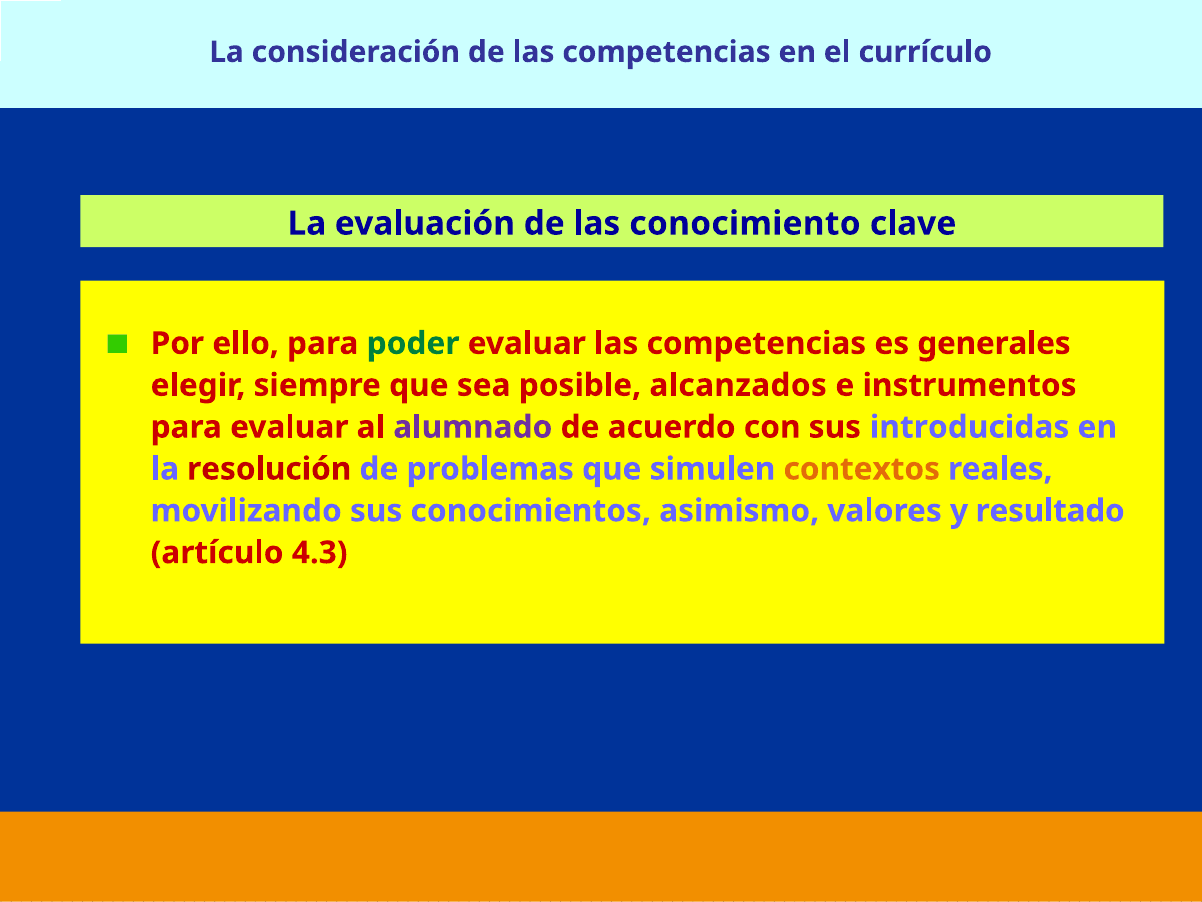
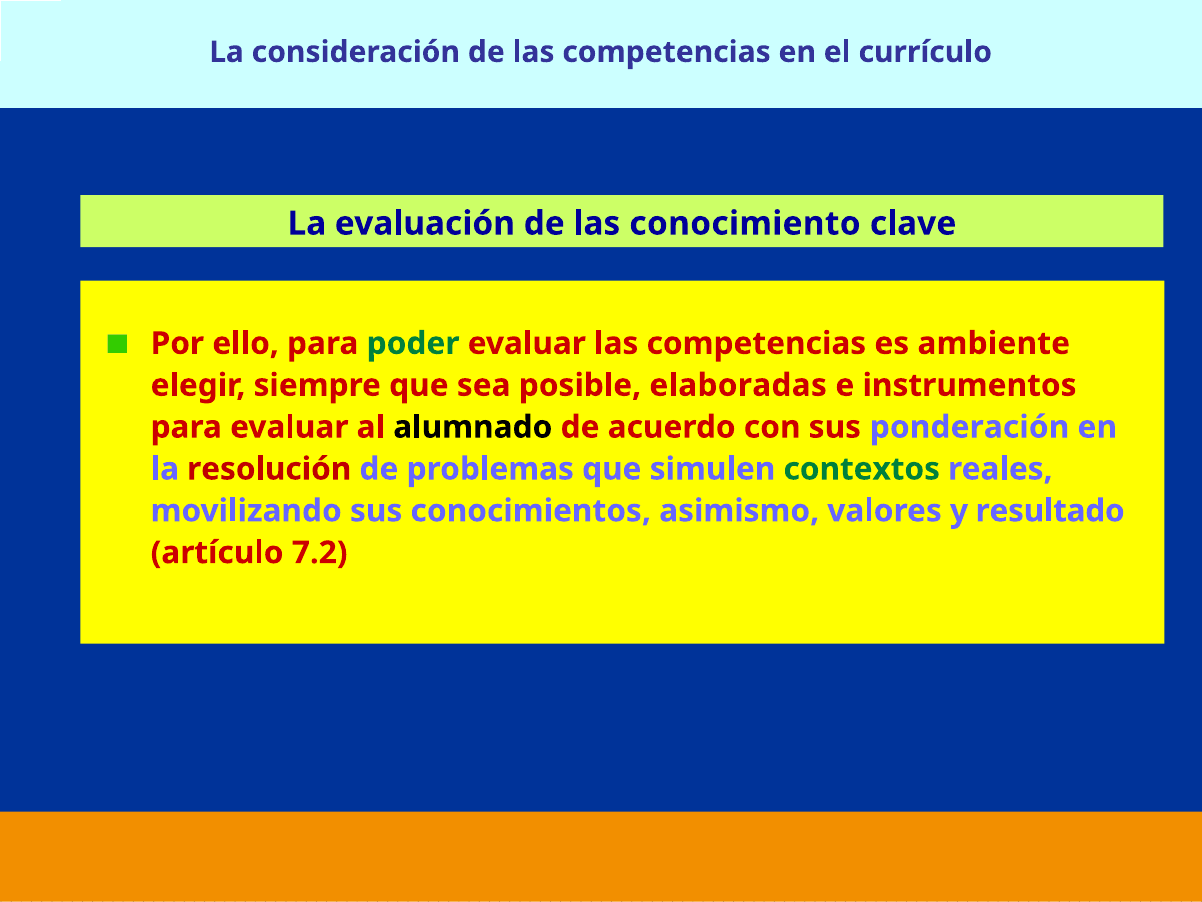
generales: generales -> ambiente
alcanzados: alcanzados -> elaboradas
alumnado colour: purple -> black
introducidas: introducidas -> ponderación
contextos colour: orange -> green
4.3: 4.3 -> 7.2
